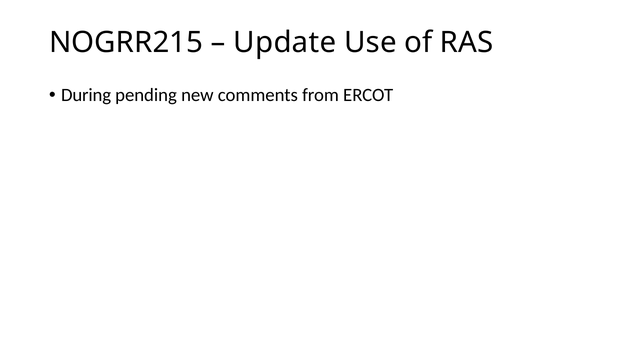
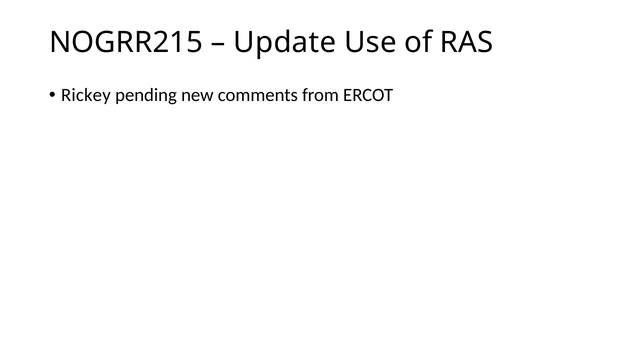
During: During -> Rickey
